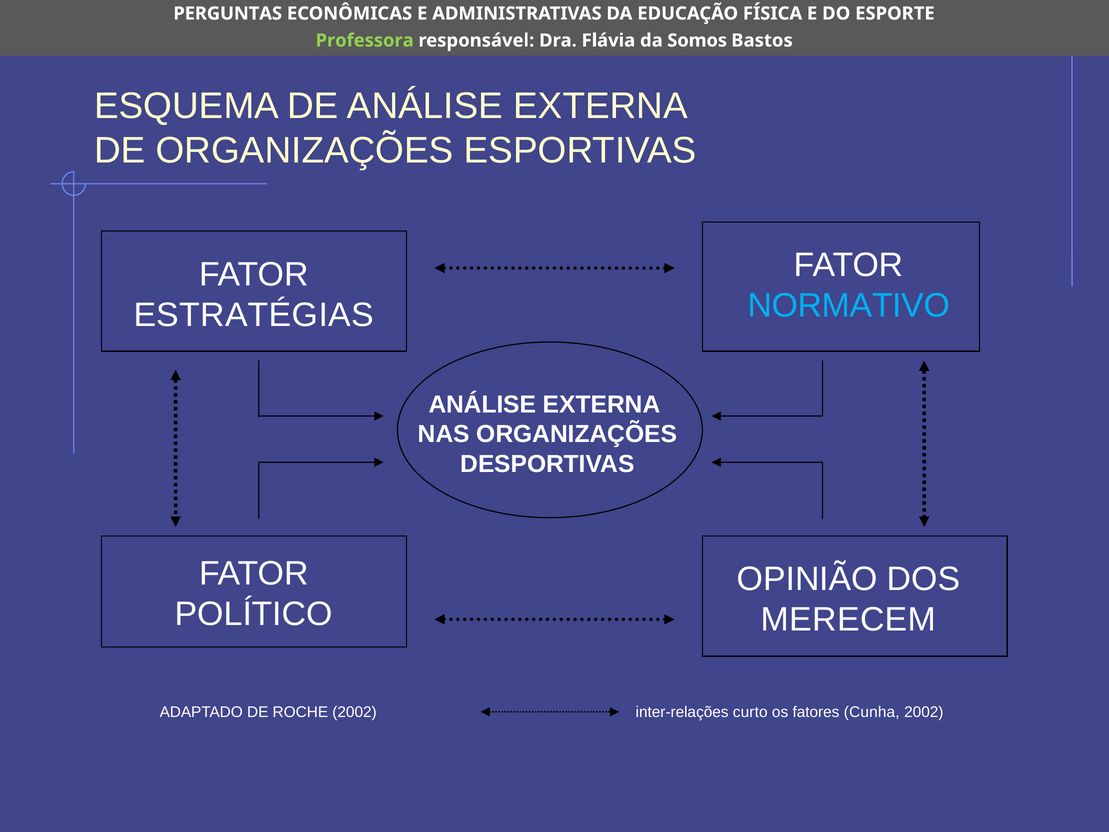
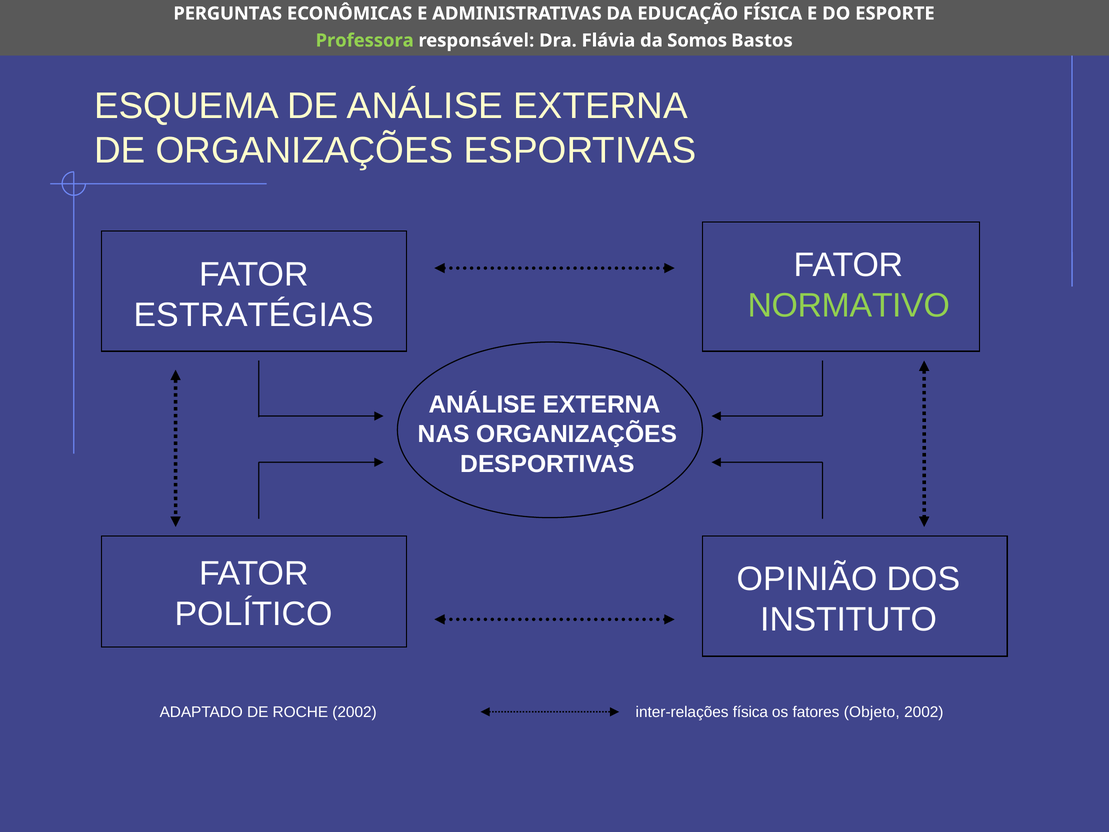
NORMATIVO colour: light blue -> light green
MERECEM: MERECEM -> INSTITUTO
inter-relações curto: curto -> física
Cunha: Cunha -> Objeto
